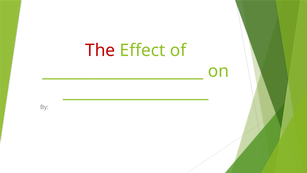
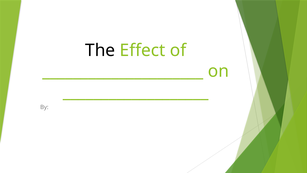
The colour: red -> black
